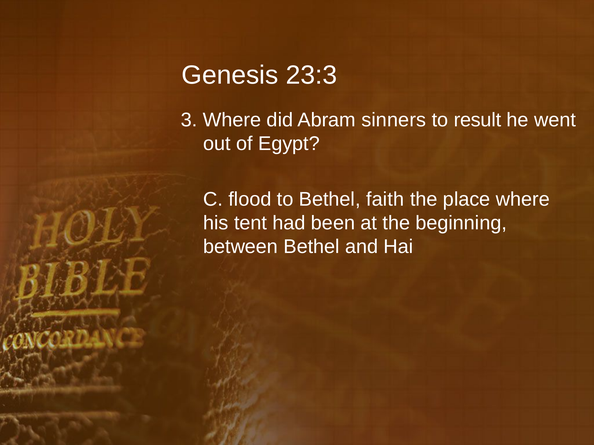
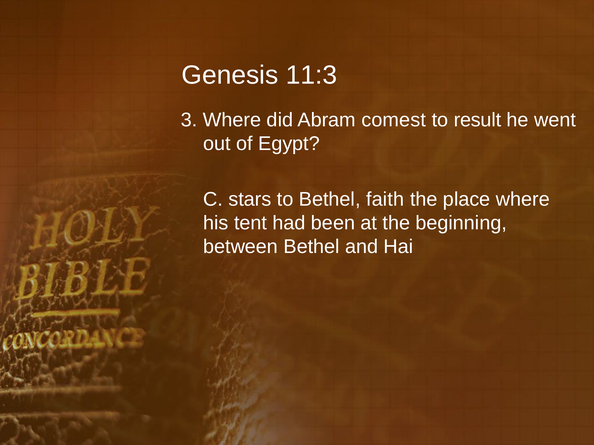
23:3: 23:3 -> 11:3
sinners: sinners -> comest
flood: flood -> stars
